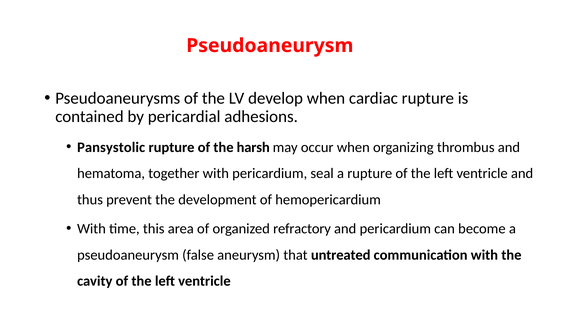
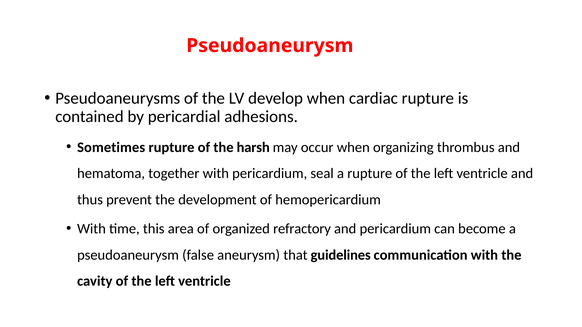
Pansystolic: Pansystolic -> Sometimes
untreated: untreated -> guidelines
